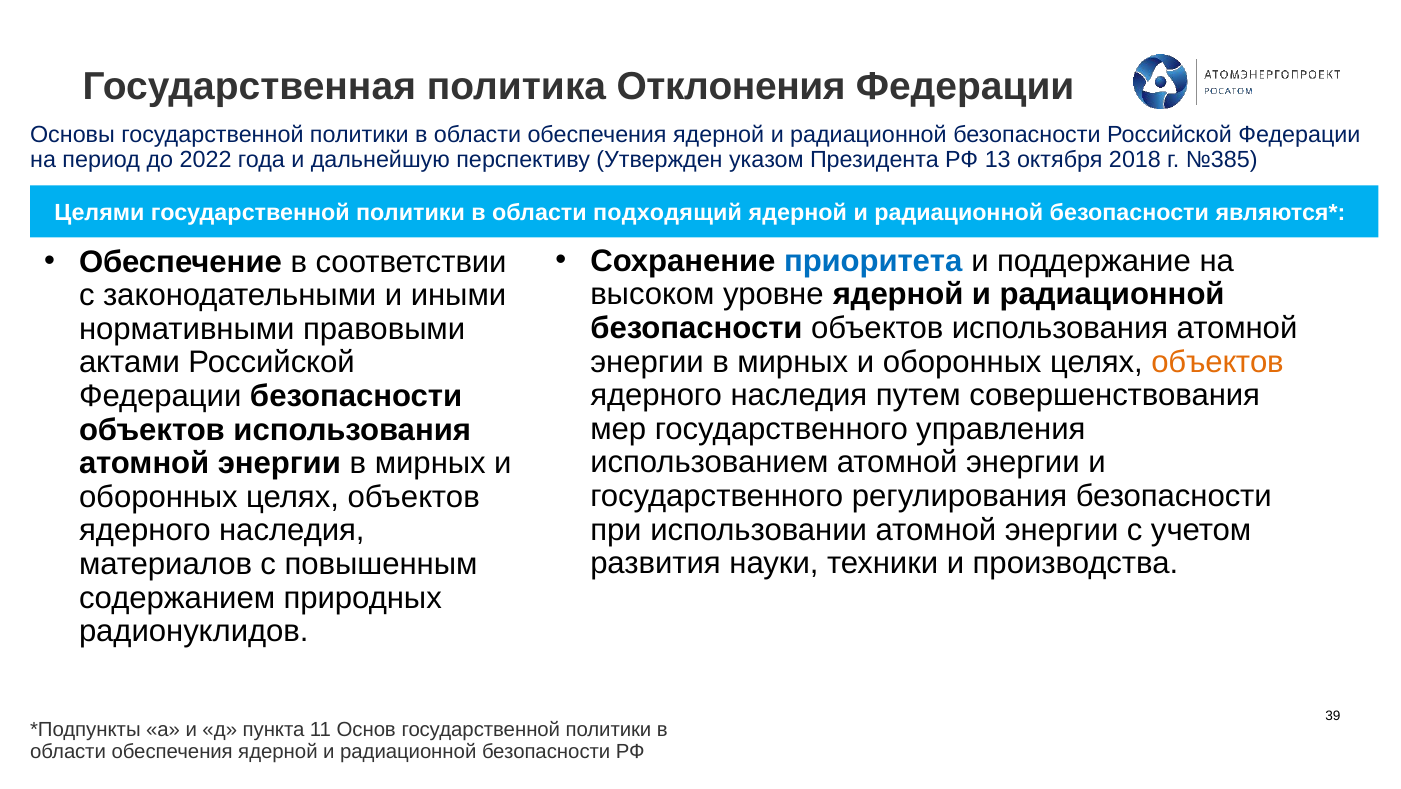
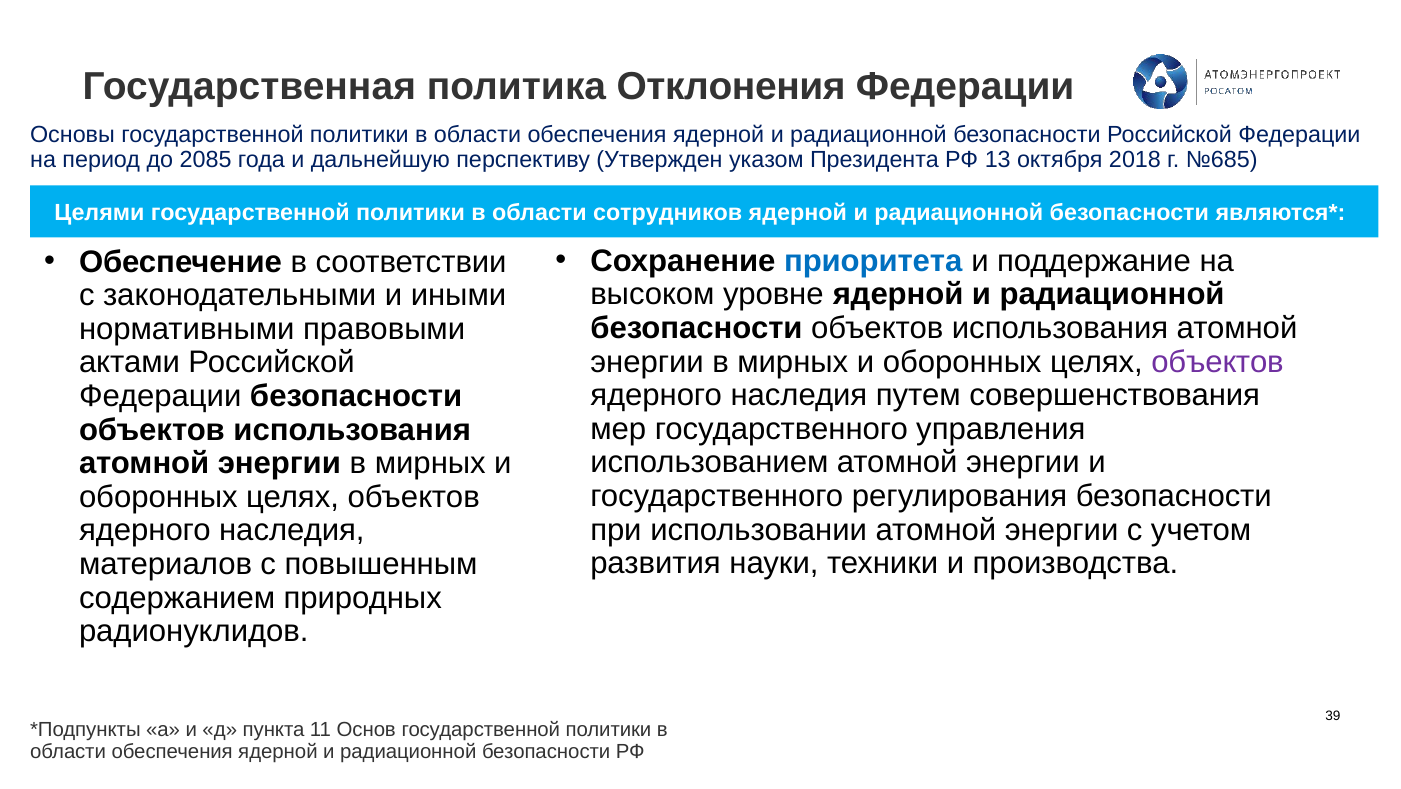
2022: 2022 -> 2085
№385: №385 -> №685
подходящий: подходящий -> сотрудников
объектов at (1218, 362) colour: orange -> purple
